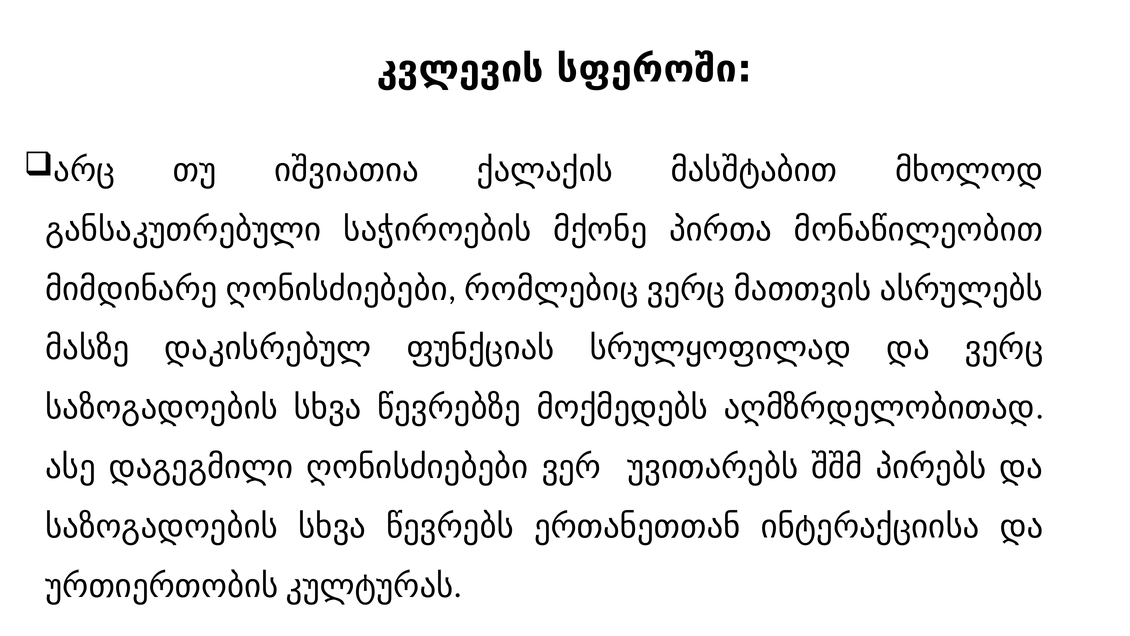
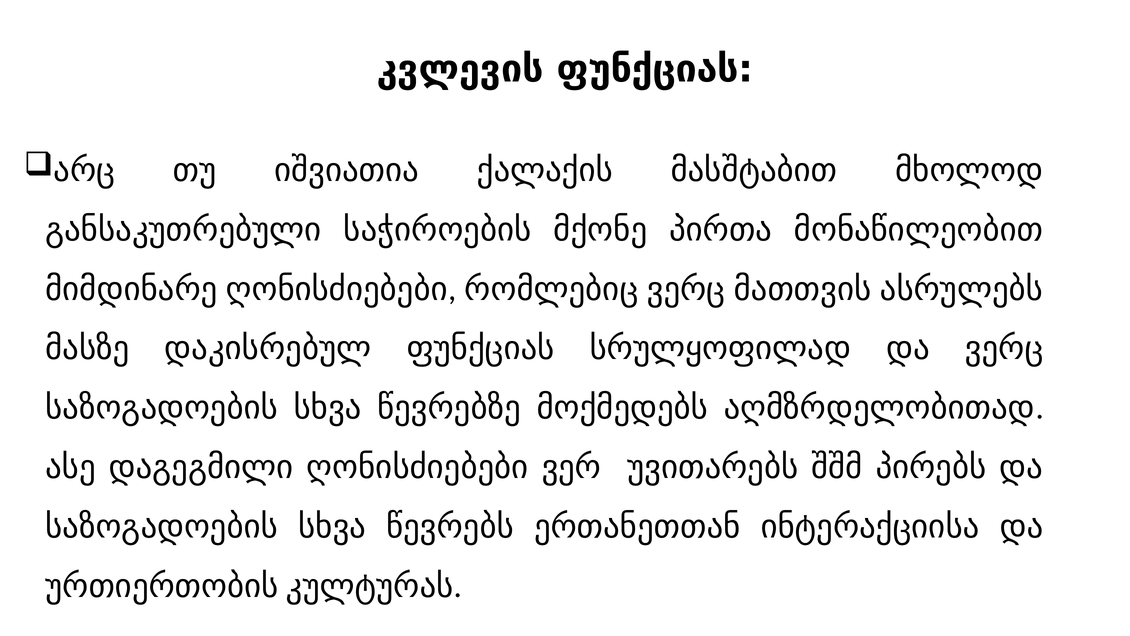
კვლევის სფეროში: სფეროში -> ფუნქციას
